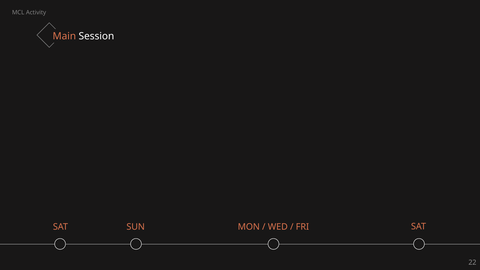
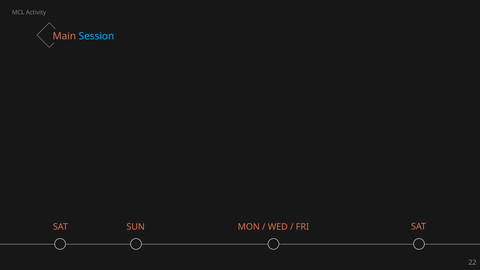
Session colour: white -> light blue
